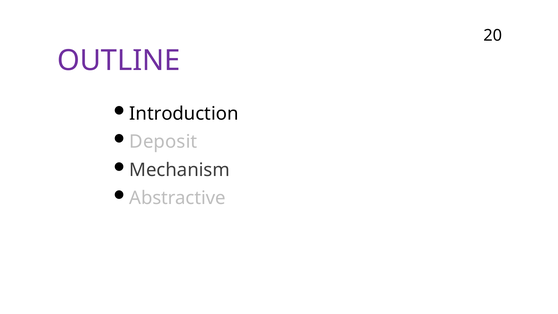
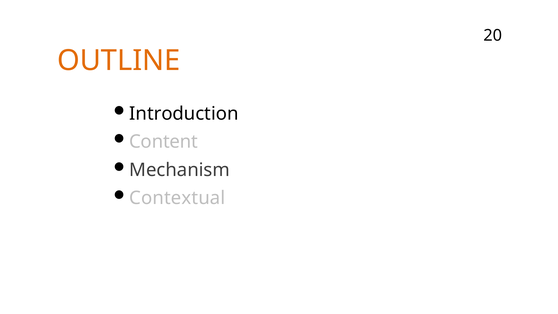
OUTLINE colour: purple -> orange
Deposit: Deposit -> Content
Abstractive: Abstractive -> Contextual
